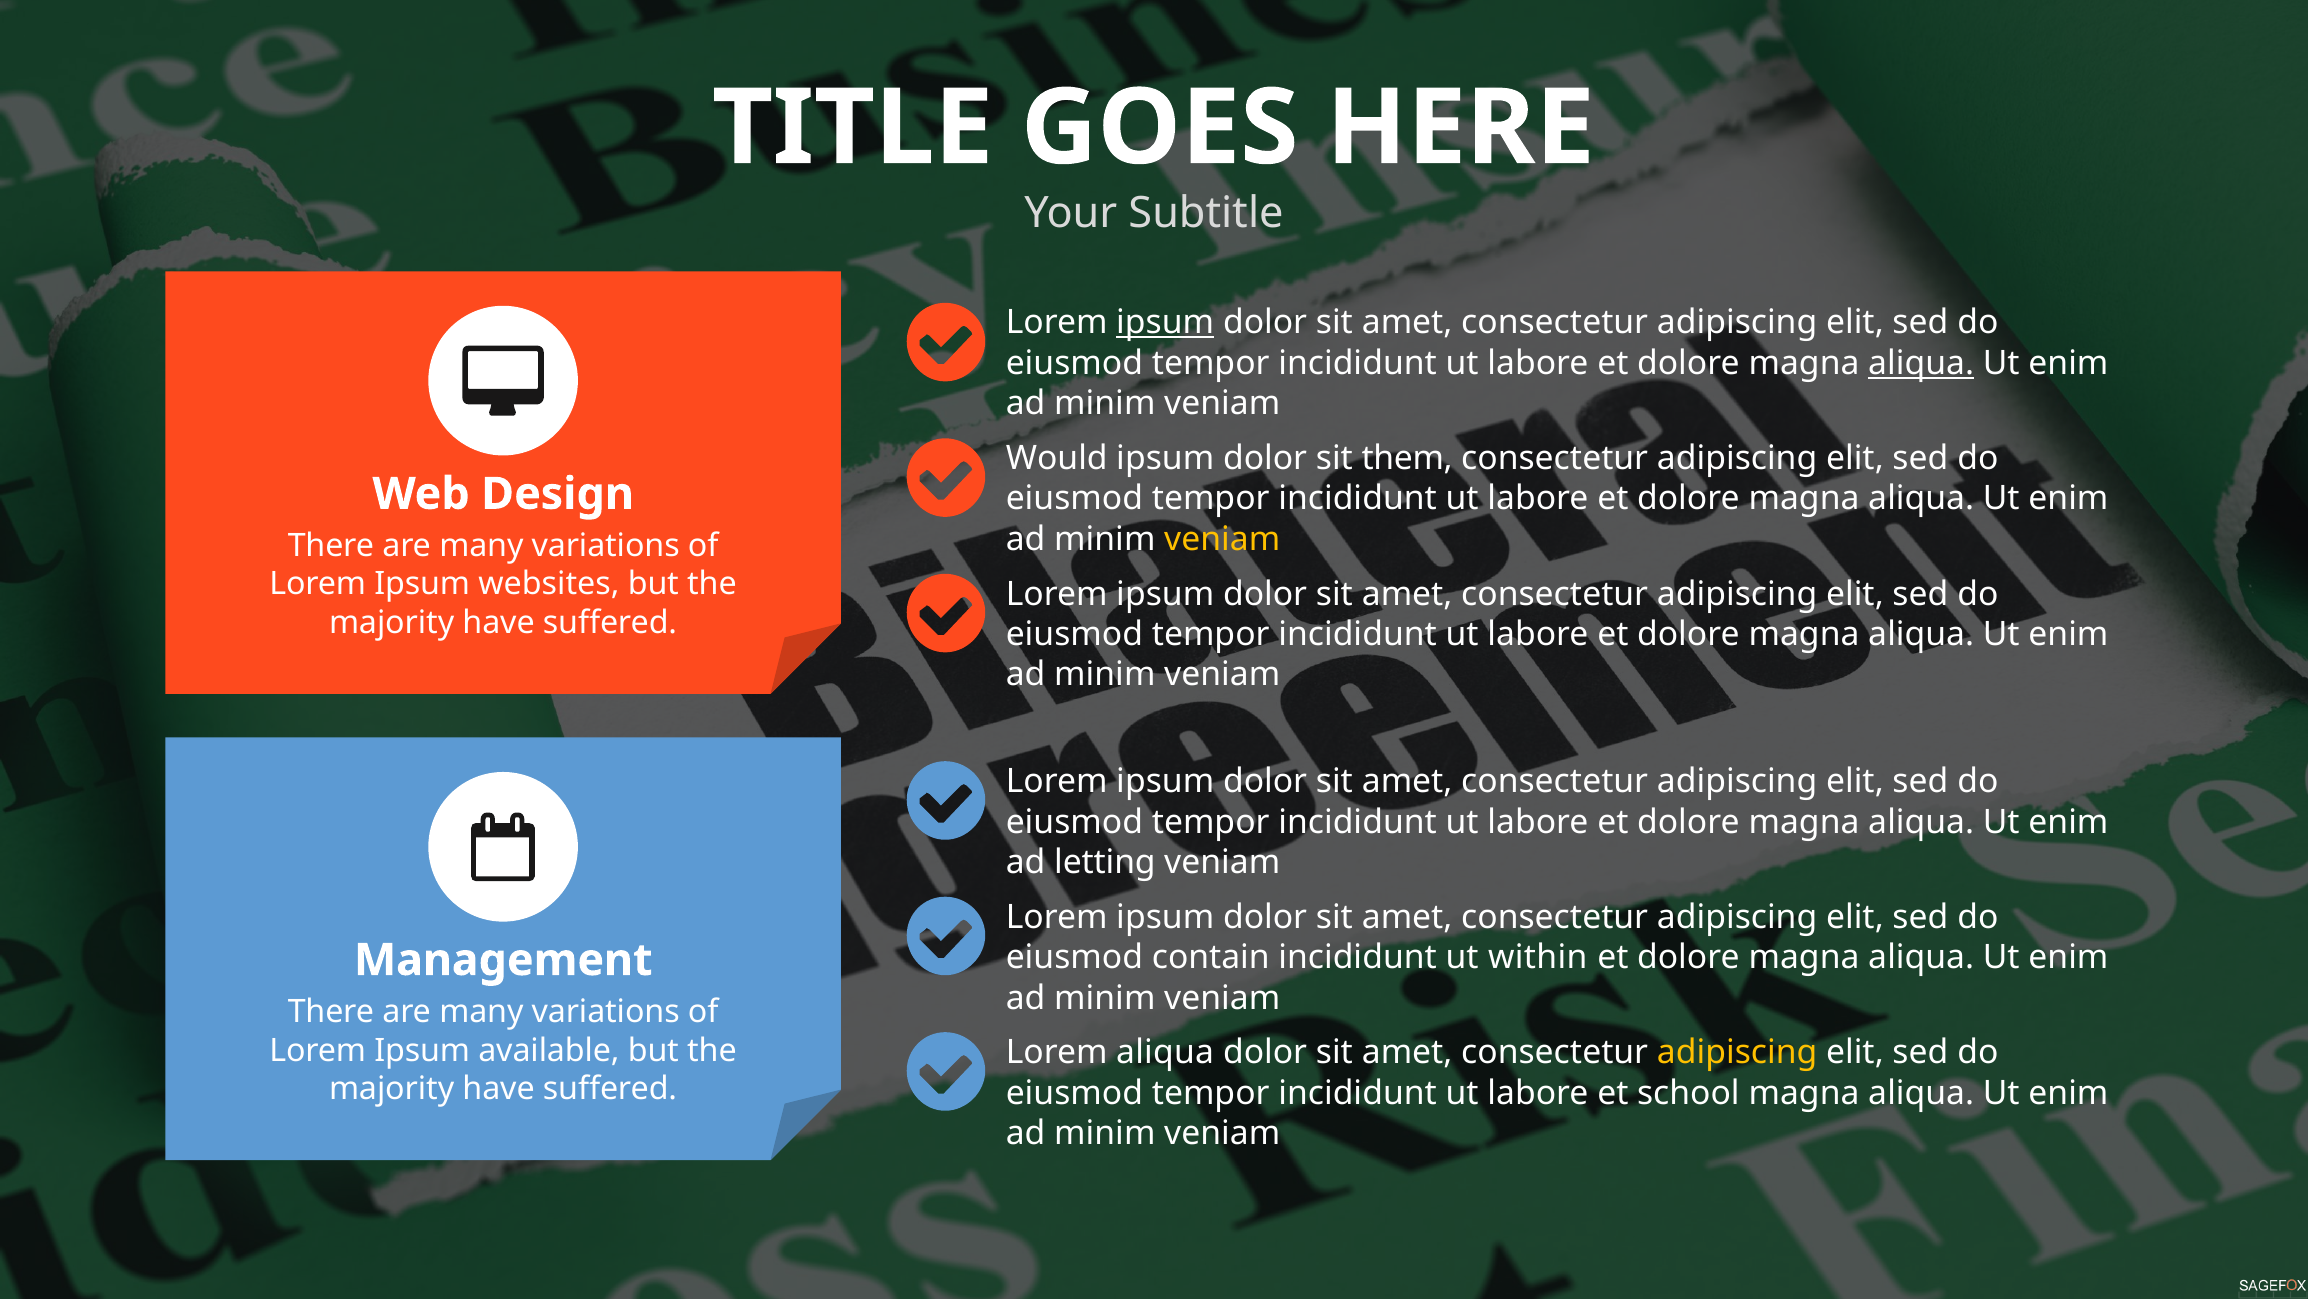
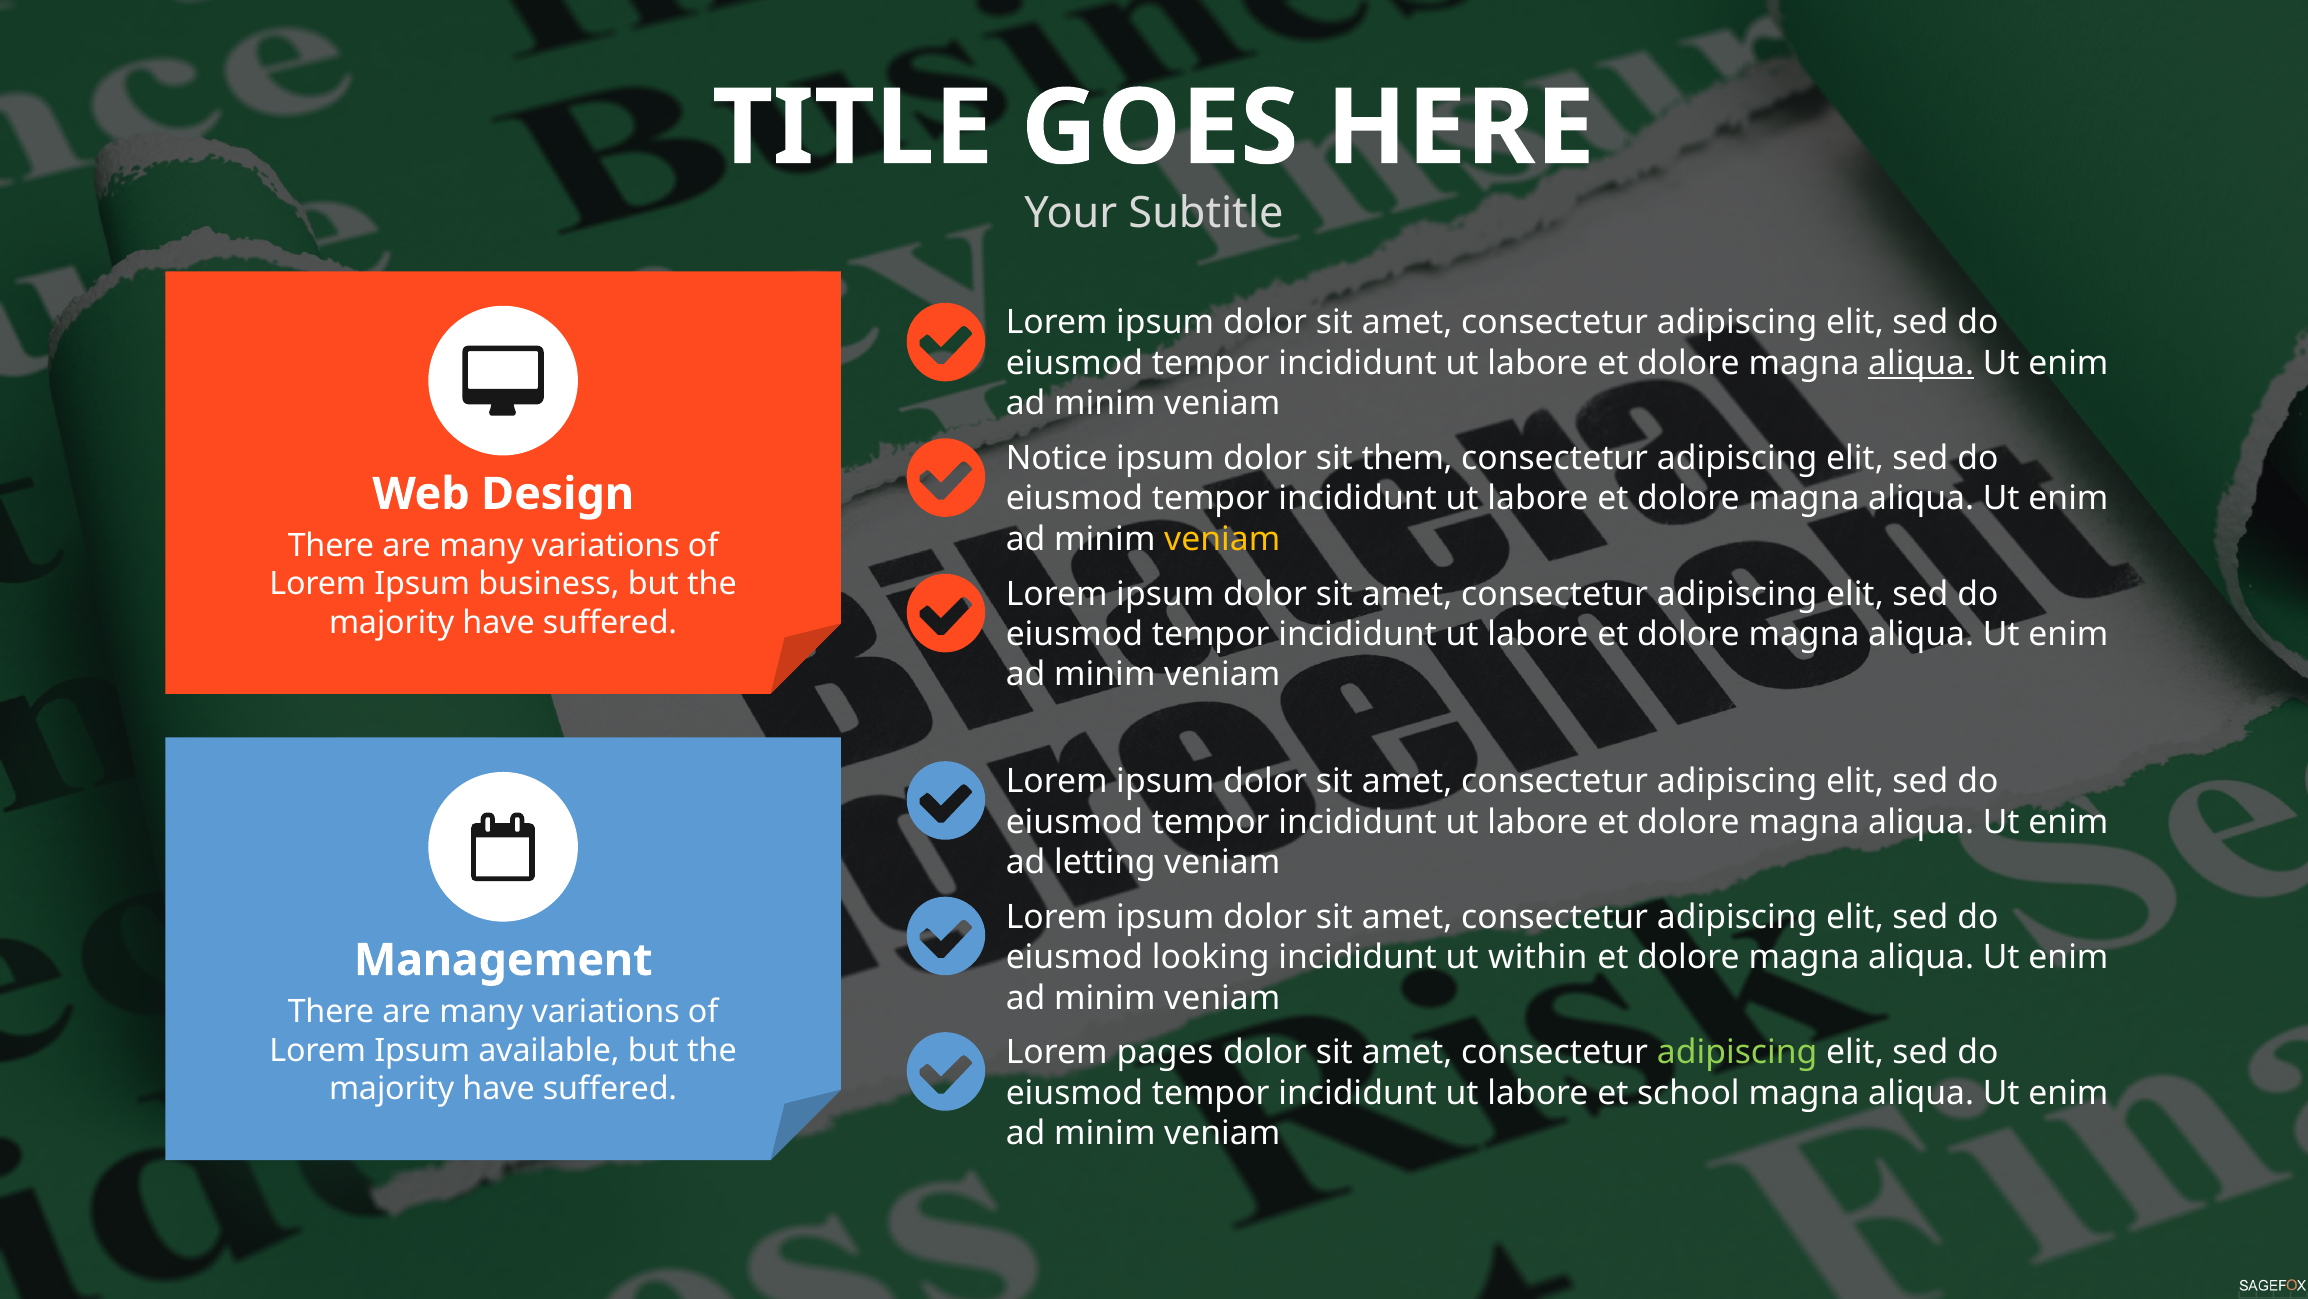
ipsum at (1165, 323) underline: present -> none
Would: Would -> Notice
websites: websites -> business
contain: contain -> looking
Lorem aliqua: aliqua -> pages
adipiscing at (1737, 1052) colour: yellow -> light green
